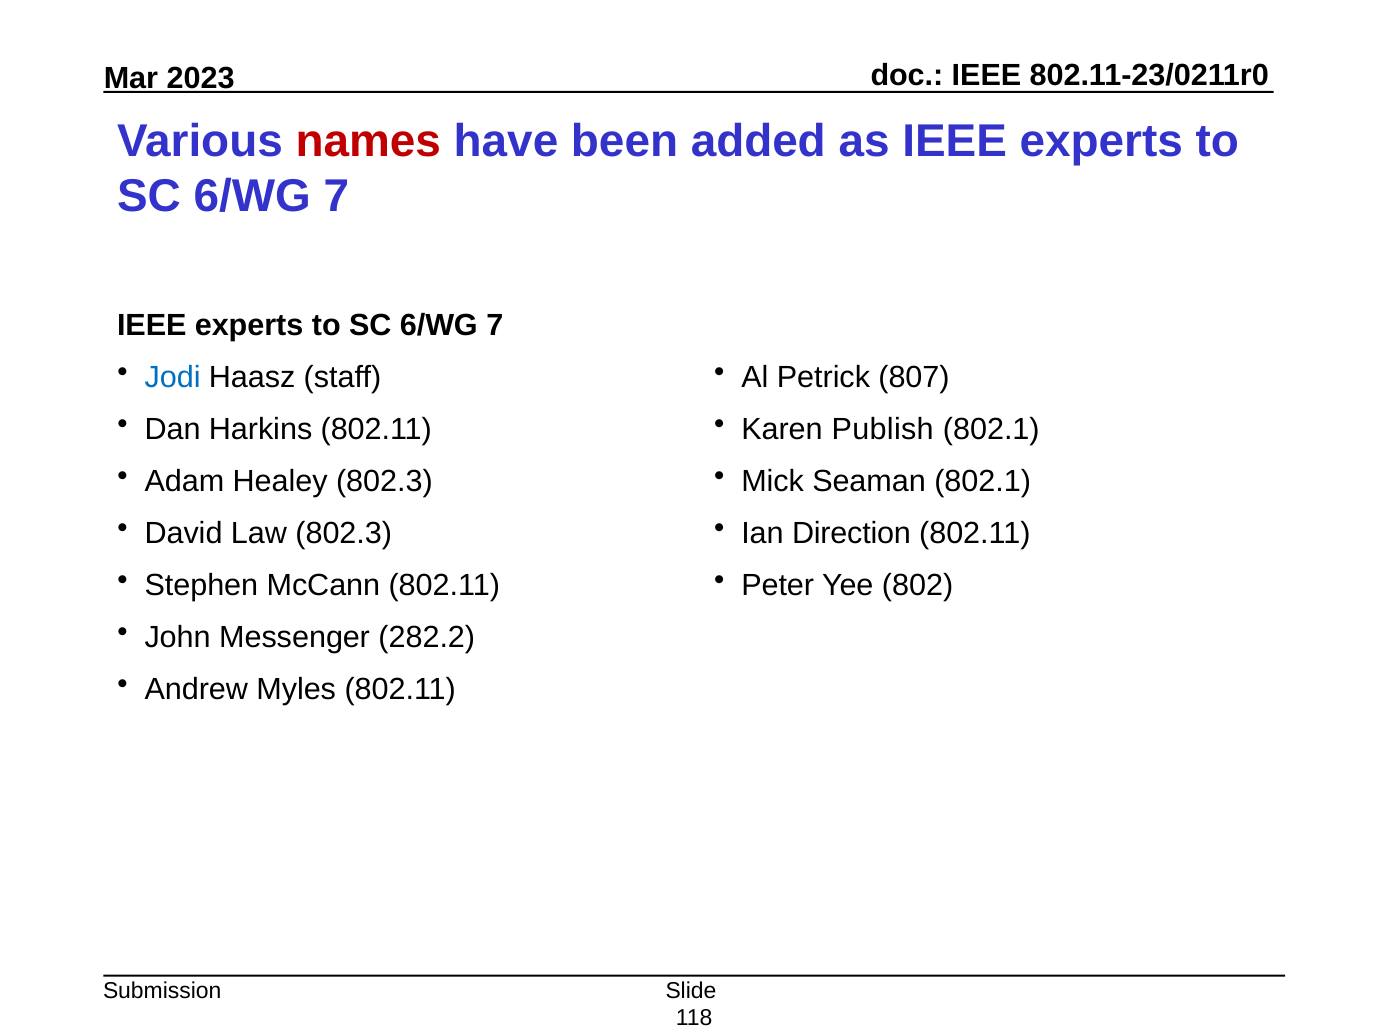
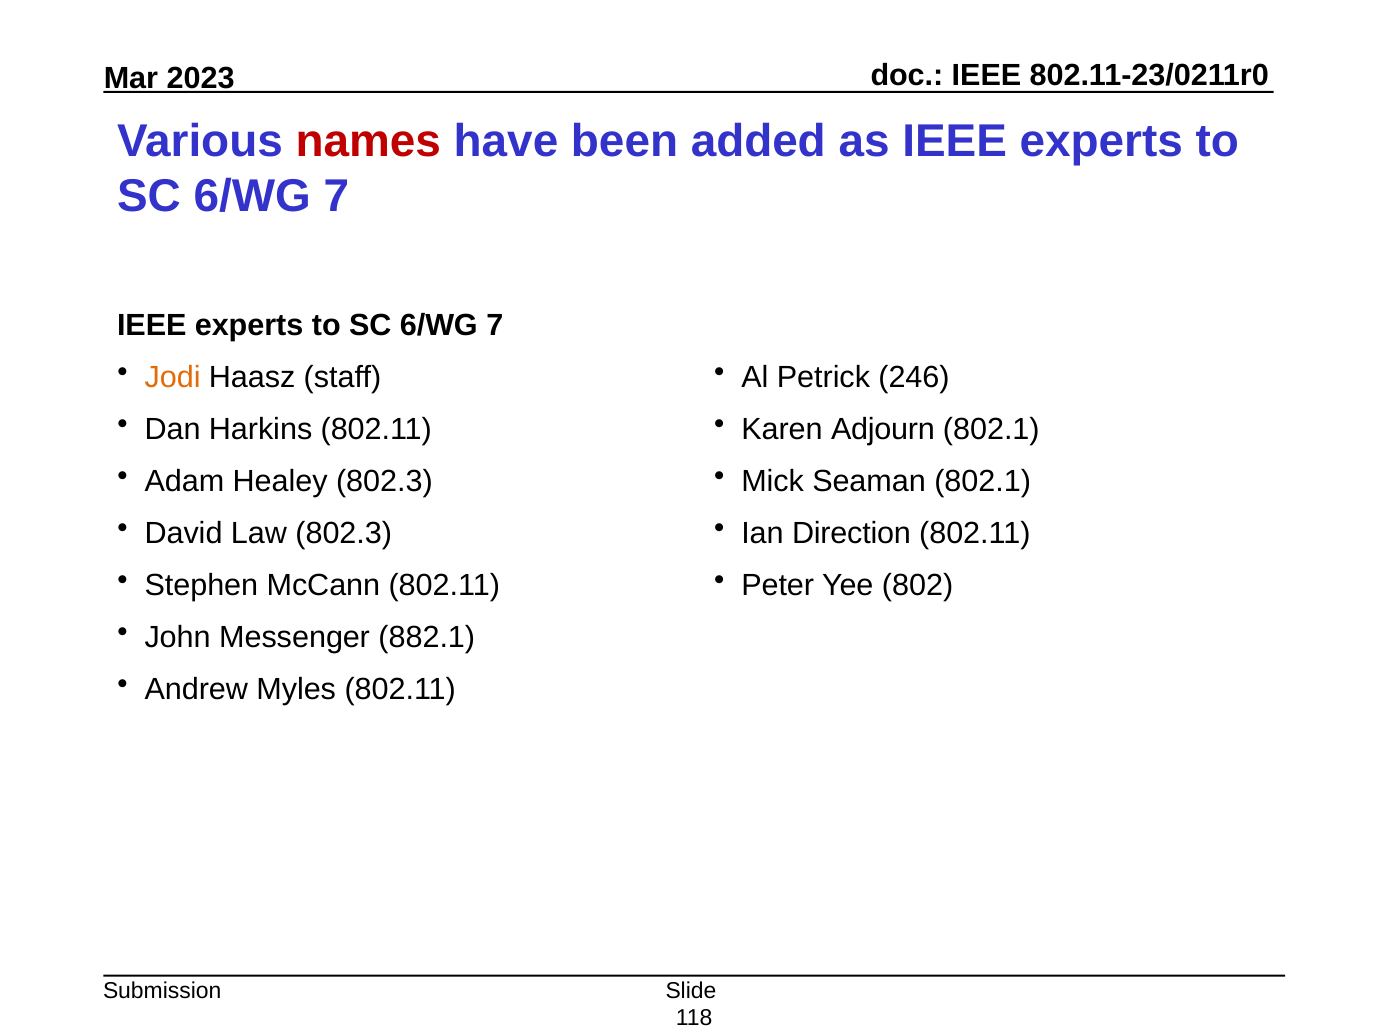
Jodi colour: blue -> orange
807: 807 -> 246
Publish: Publish -> Adjourn
282.2: 282.2 -> 882.1
